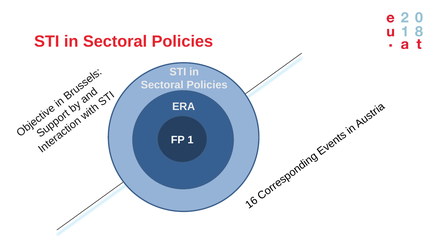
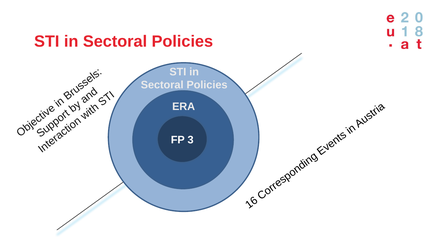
FP 1: 1 -> 3
